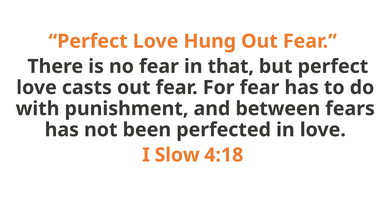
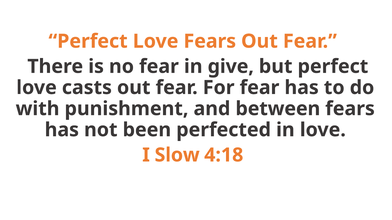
Love Hung: Hung -> Fears
that: that -> give
